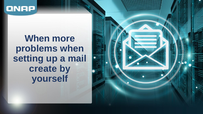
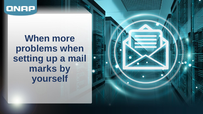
create: create -> marks
